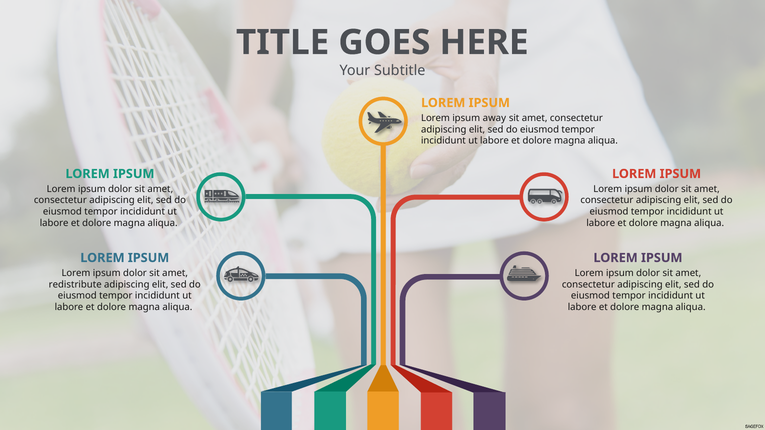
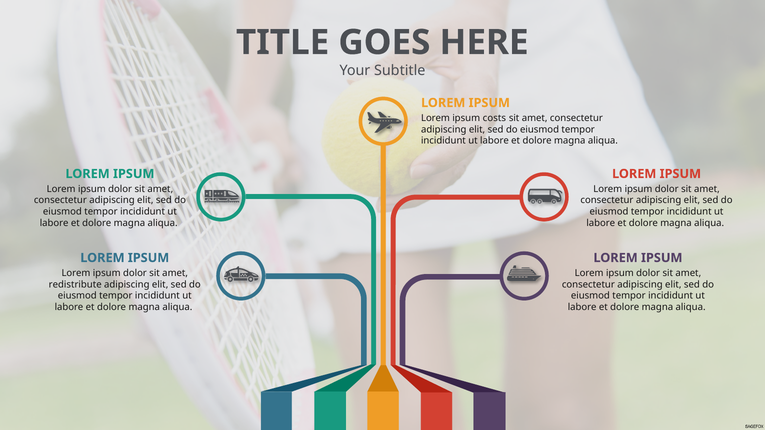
away: away -> costs
